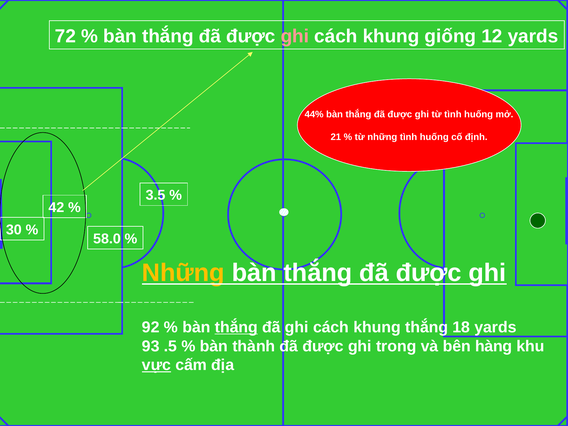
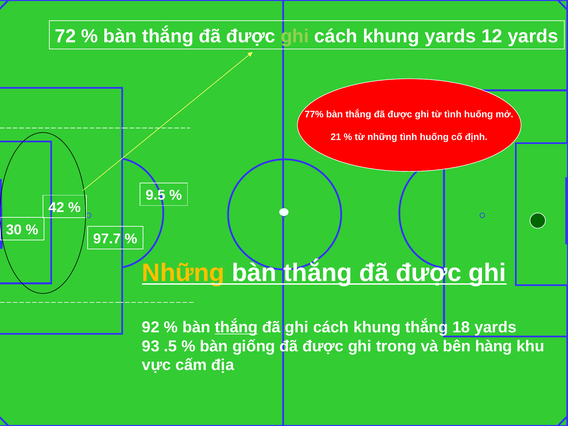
ghi at (295, 36) colour: pink -> light green
khung giống: giống -> yards
44%: 44% -> 77%
3.5: 3.5 -> 9.5
58.0: 58.0 -> 97.7
thành: thành -> giống
vực underline: present -> none
